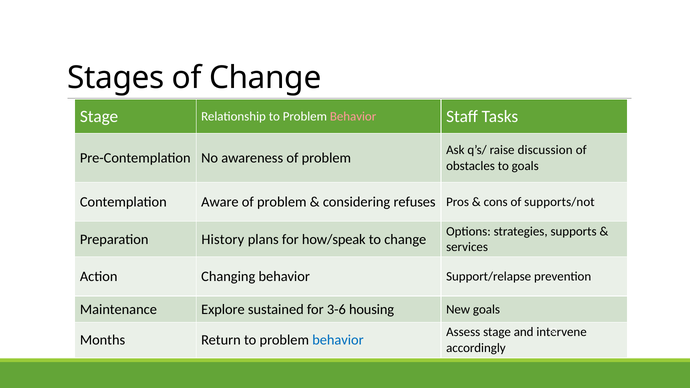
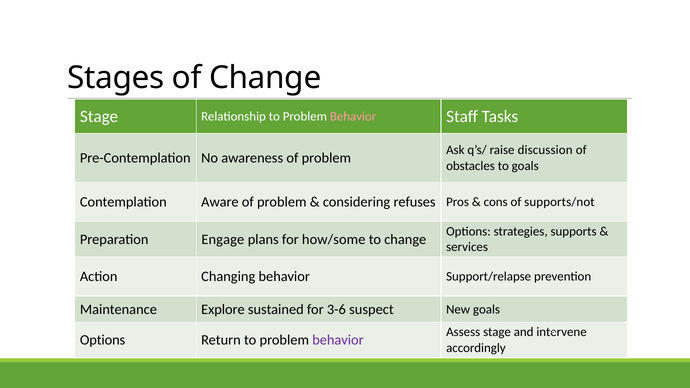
History: History -> Engage
how/speak: how/speak -> how/some
housing: housing -> suspect
Months at (103, 340): Months -> Options
behavior at (338, 340) colour: blue -> purple
